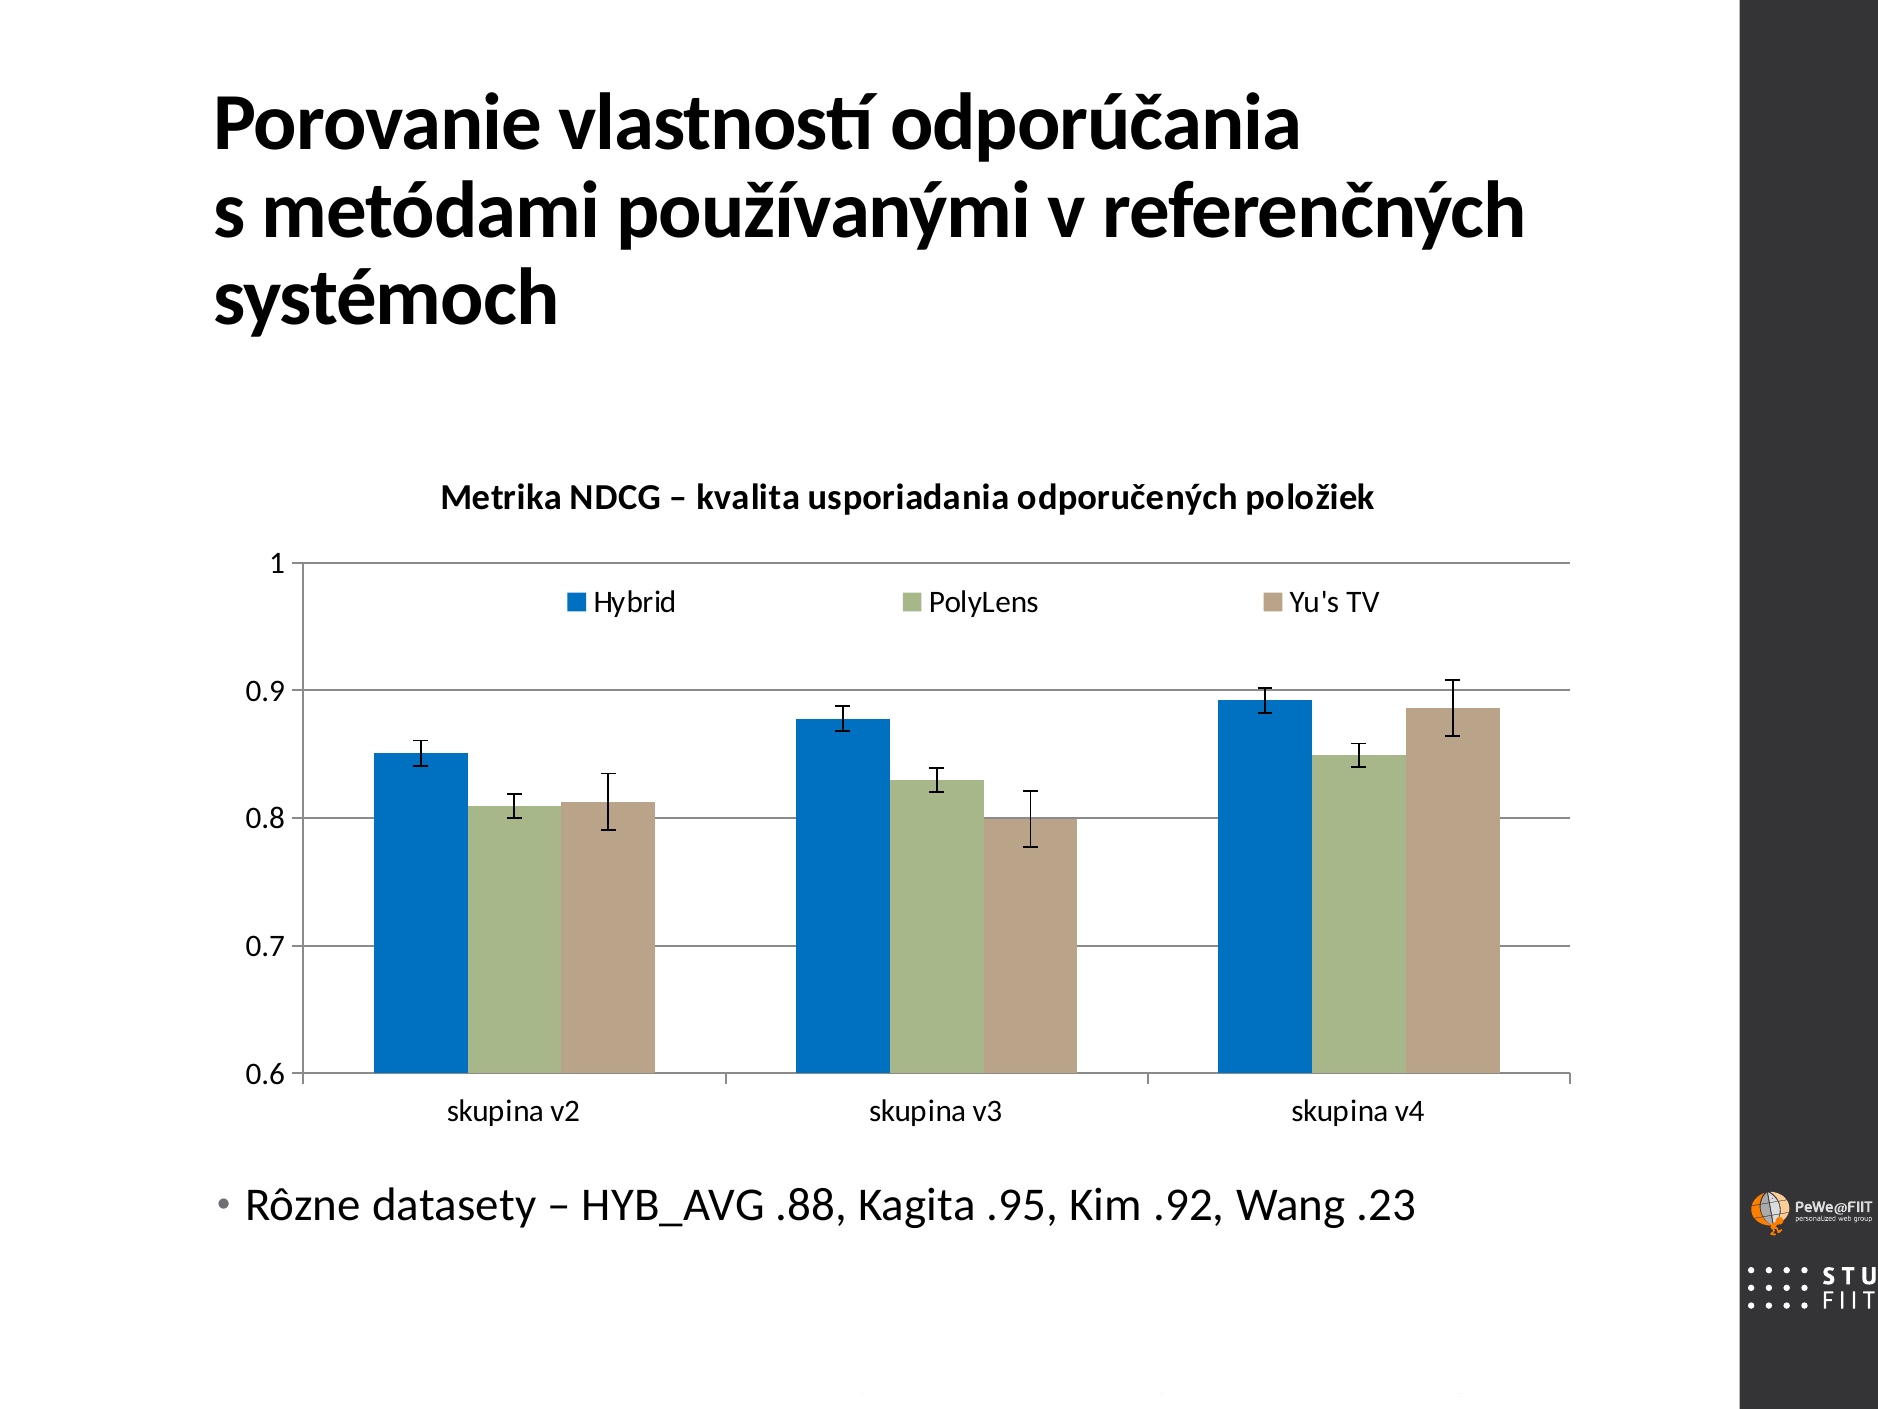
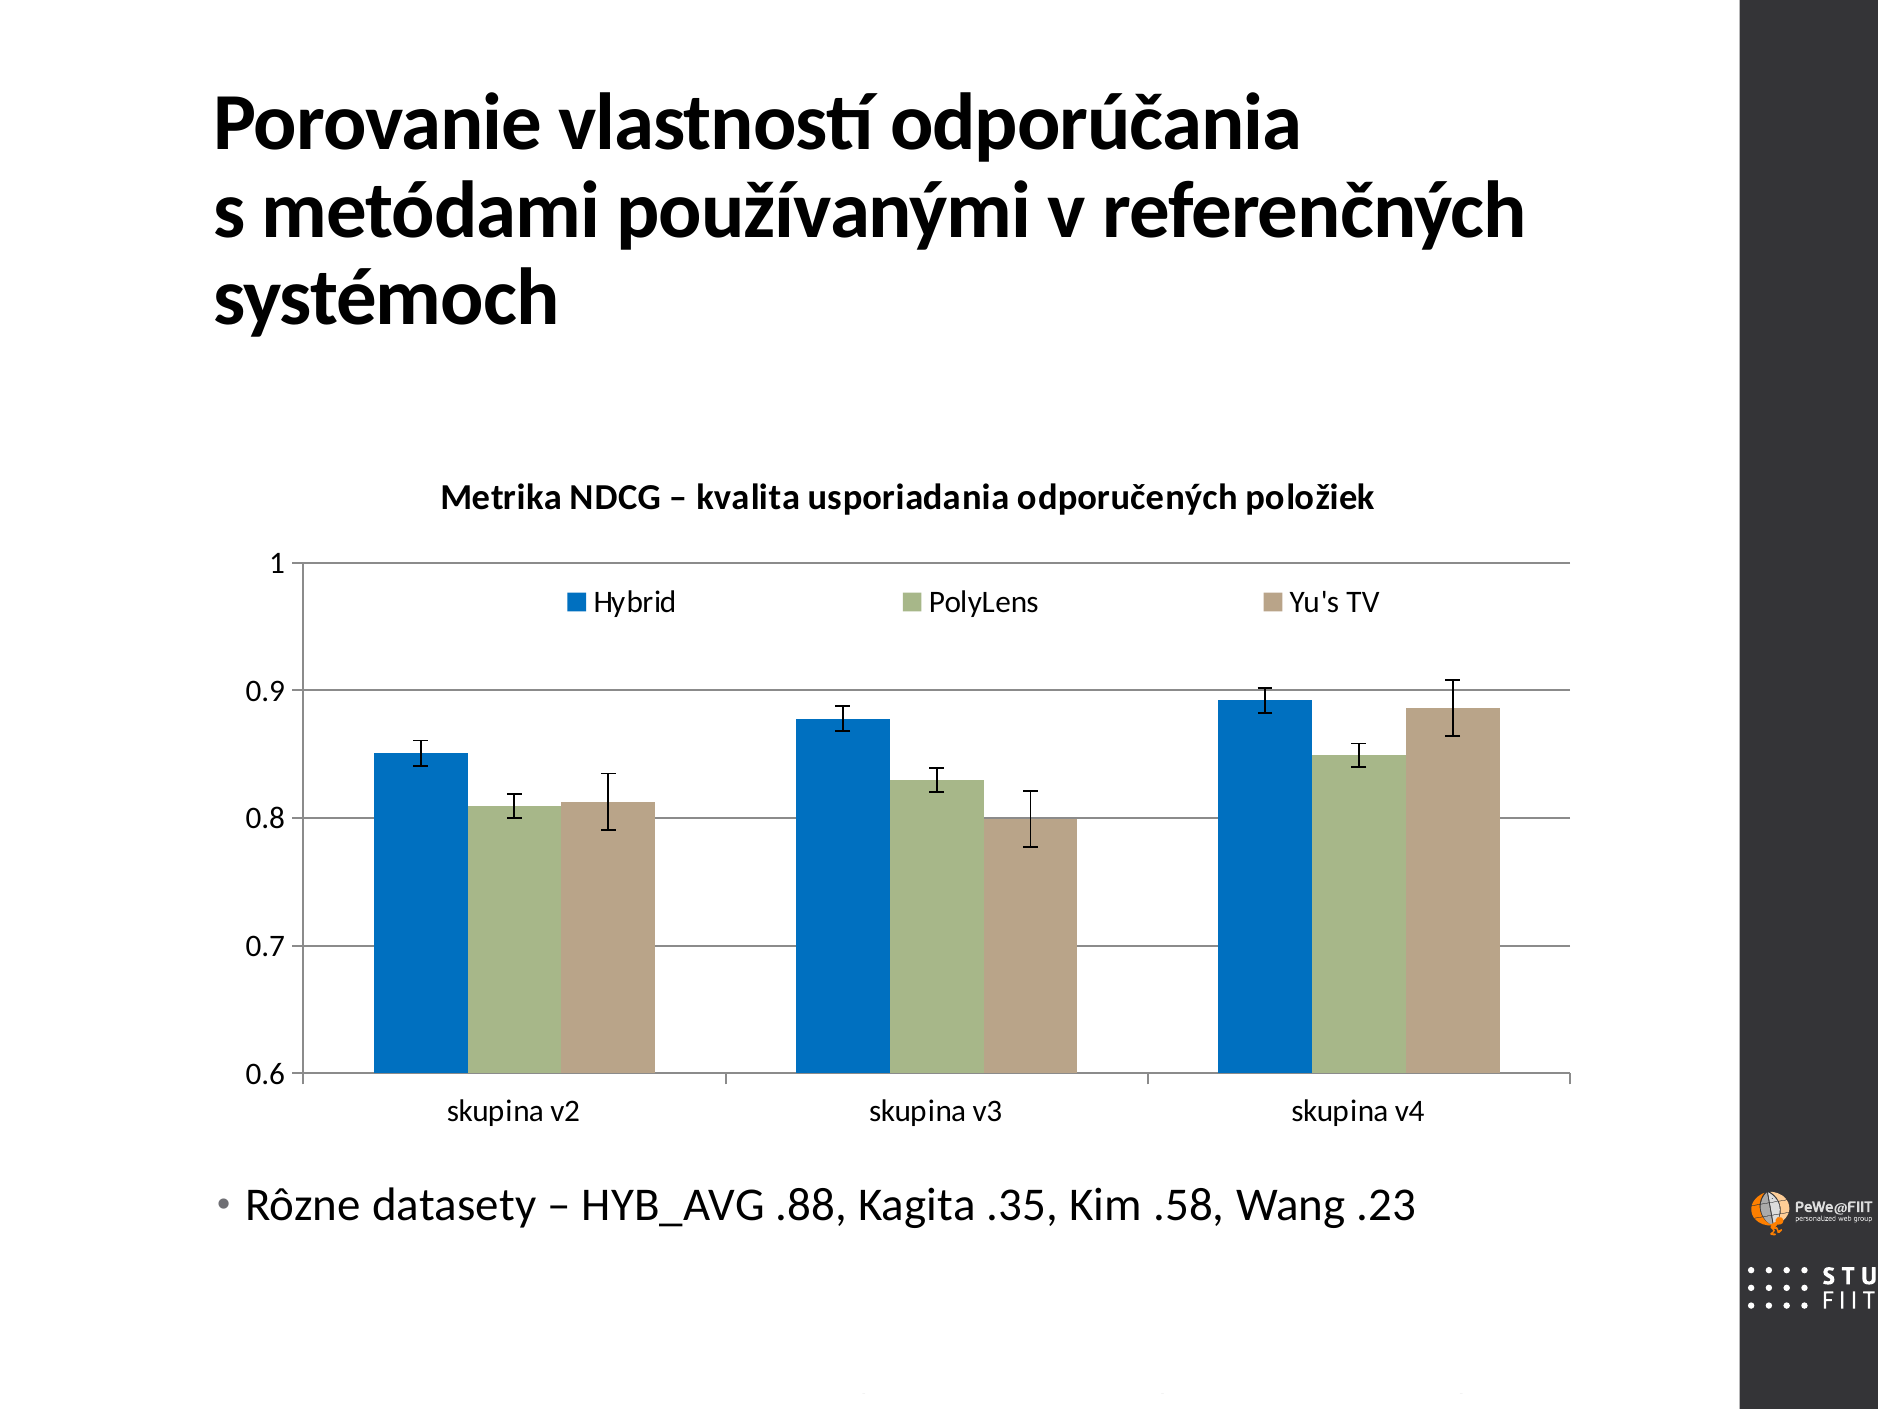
.95: .95 -> .35
.92: .92 -> .58
